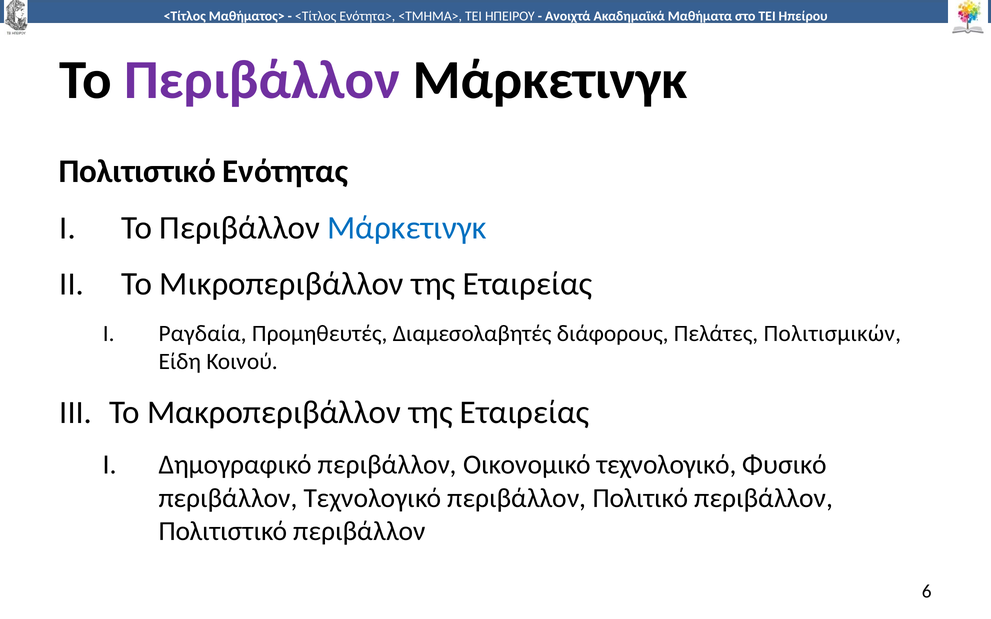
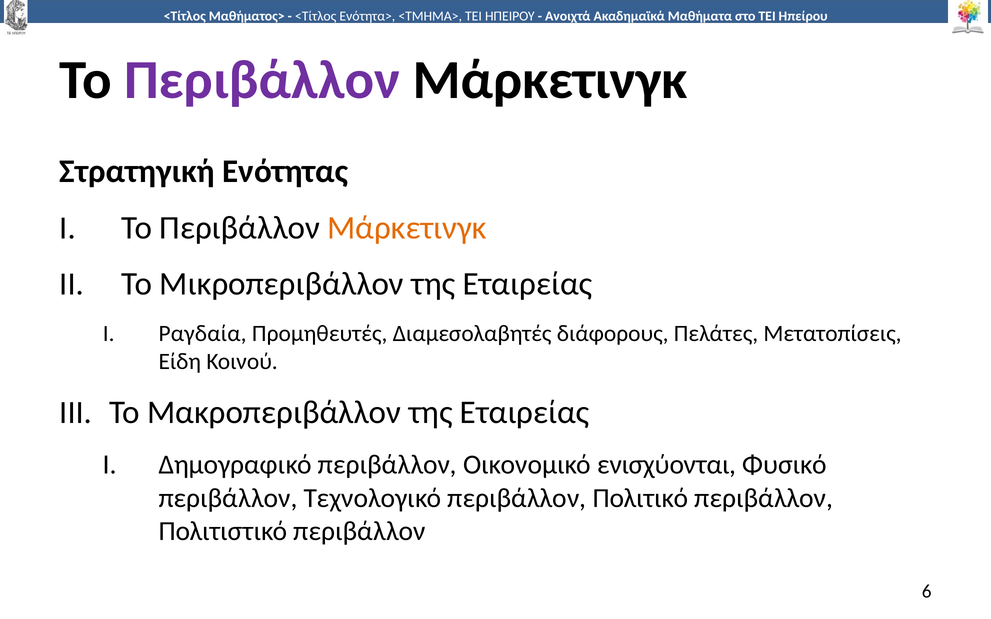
Πολιτιστικό at (137, 172): Πολιτιστικό -> Στρατηγική
Μάρκετινγκ at (407, 228) colour: blue -> orange
Πολιτισμικών: Πολιτισμικών -> Μετατοπίσεις
Οικονομικό τεχνολογικό: τεχνολογικό -> ενισχύονται
